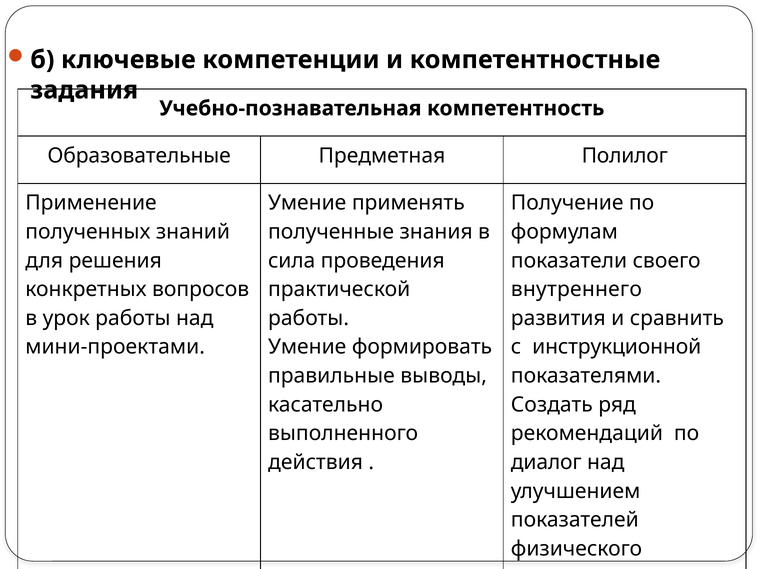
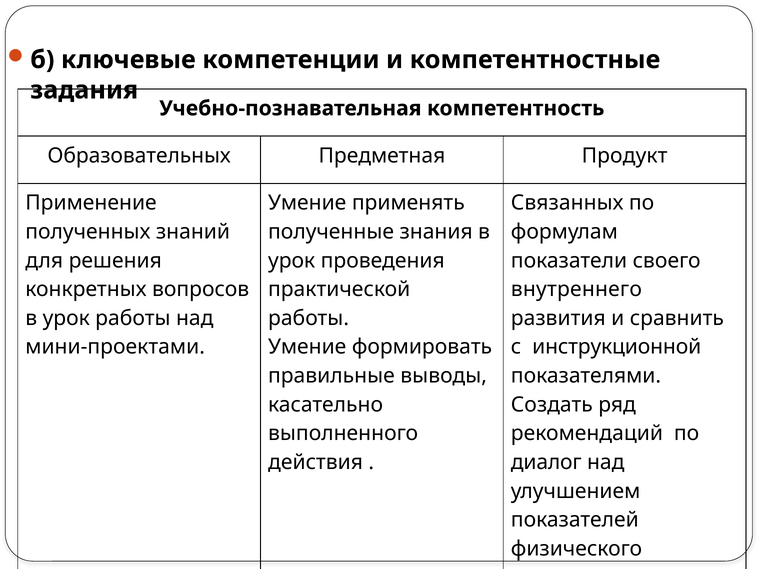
Образовательные: Образовательные -> Образовательных
Полилог: Полилог -> Продукт
Получение: Получение -> Связанных
сила at (292, 260): сила -> урок
